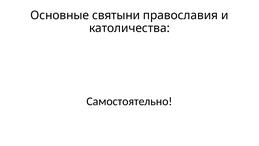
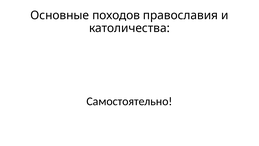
святыни: святыни -> походов
